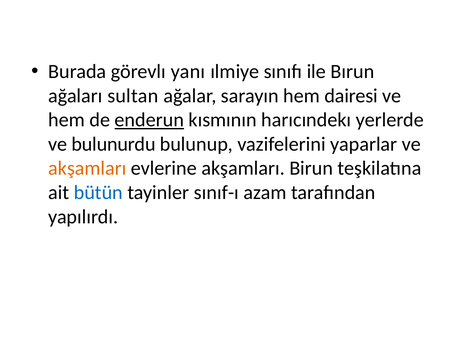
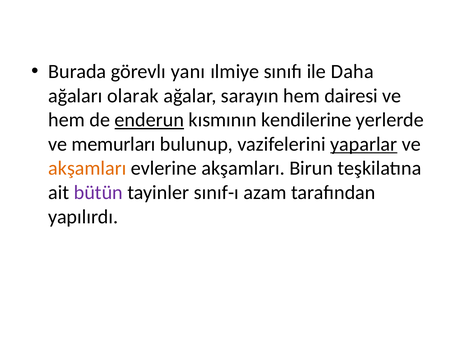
Bırun: Bırun -> Daha
sultan: sultan -> olarak
harıcındekı: harıcındekı -> kendilerine
bulunurdu: bulunurdu -> memurları
yaparlar underline: none -> present
bütün colour: blue -> purple
